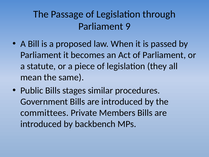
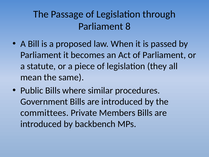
9: 9 -> 8
stages: stages -> where
